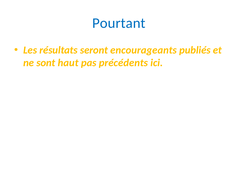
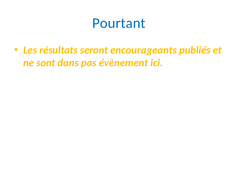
haut: haut -> dans
précédents: précédents -> évènement
